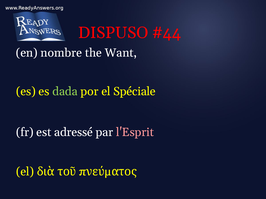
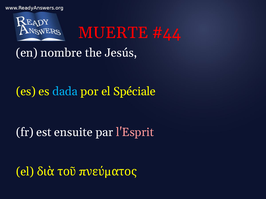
DISPUSO: DISPUSO -> MUERTE
Want: Want -> Jesús
dada colour: light green -> light blue
adressé: adressé -> ensuite
